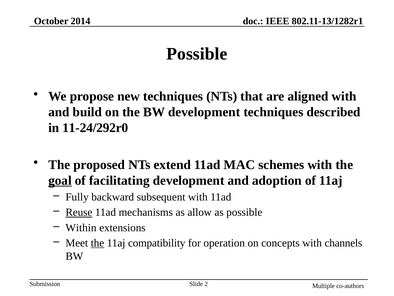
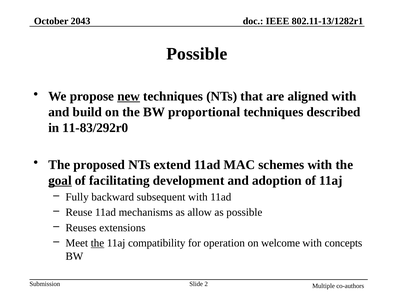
2014: 2014 -> 2043
new underline: none -> present
BW development: development -> proportional
11-24/292r0: 11-24/292r0 -> 11-83/292r0
Reuse underline: present -> none
Within: Within -> Reuses
concepts: concepts -> welcome
channels: channels -> concepts
